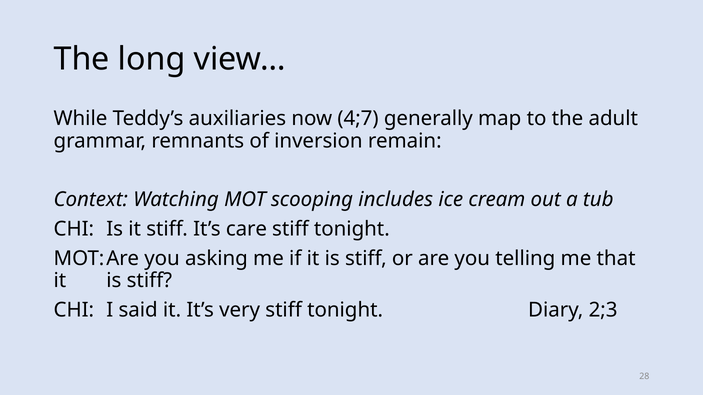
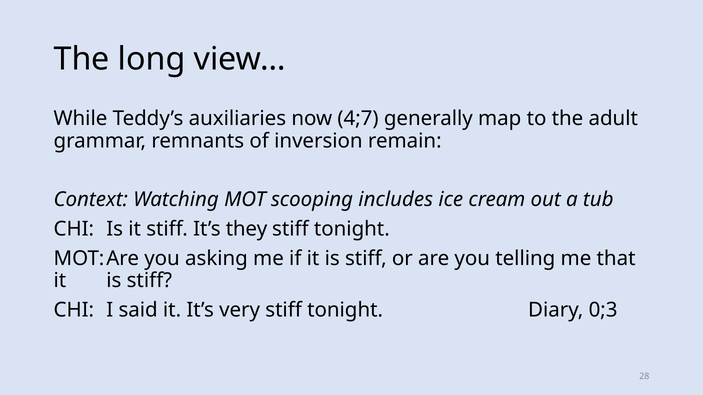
care: care -> they
2;3: 2;3 -> 0;3
